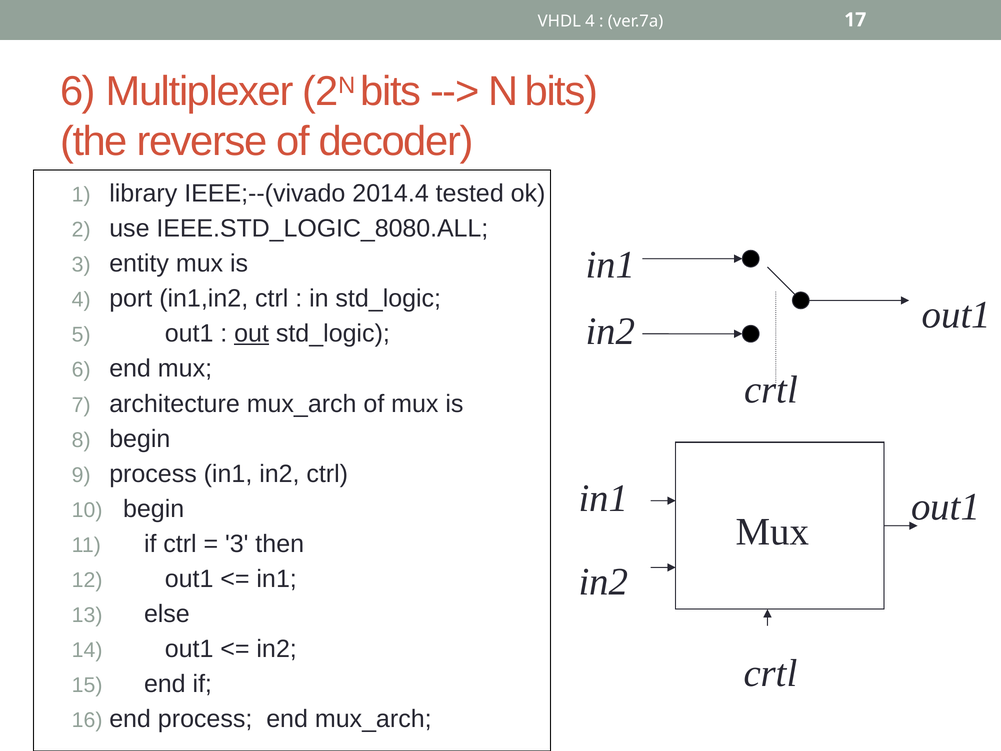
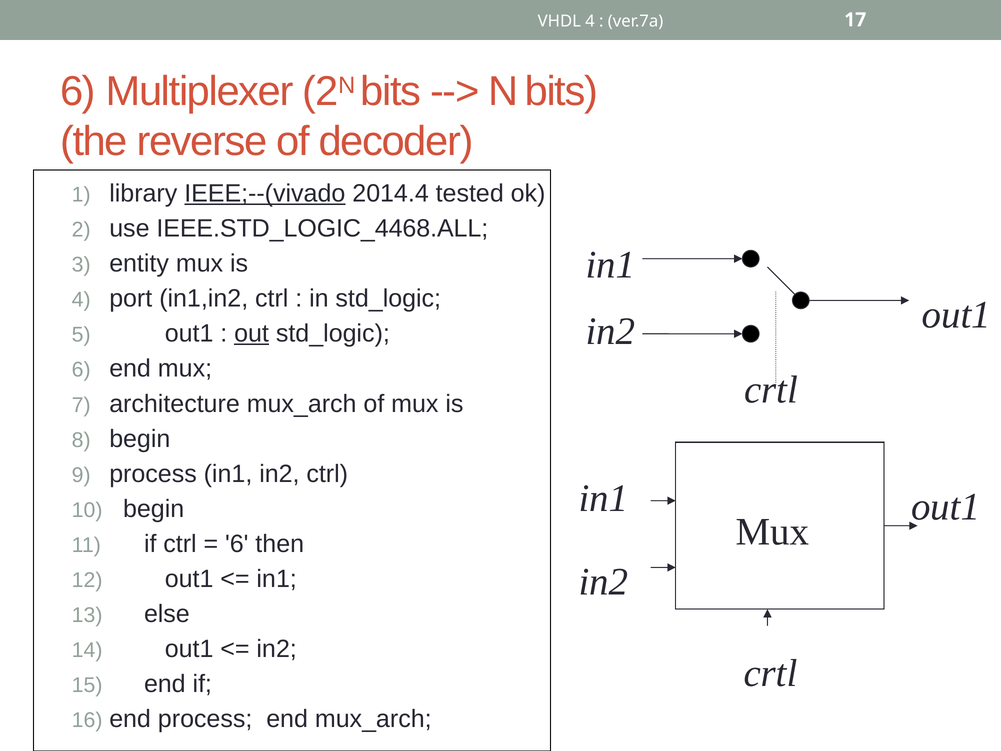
IEEE;--(vivado underline: none -> present
IEEE.STD_LOGIC_8080.ALL: IEEE.STD_LOGIC_8080.ALL -> IEEE.STD_LOGIC_4468.ALL
3 at (237, 544): 3 -> 6
